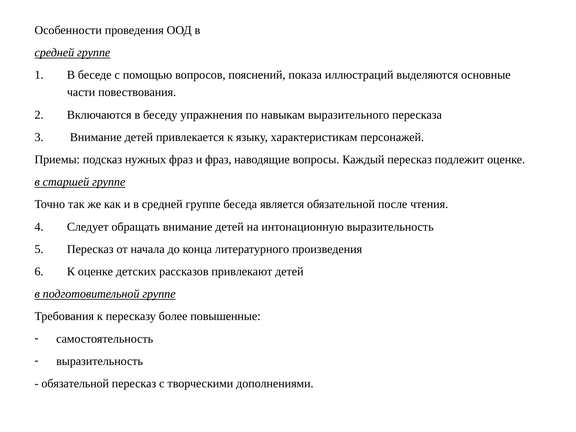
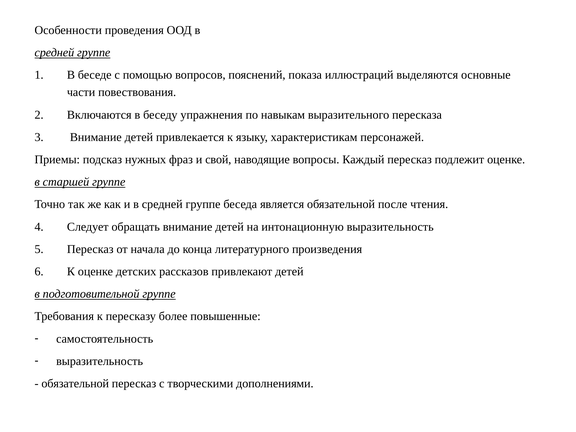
и фраз: фраз -> свой
